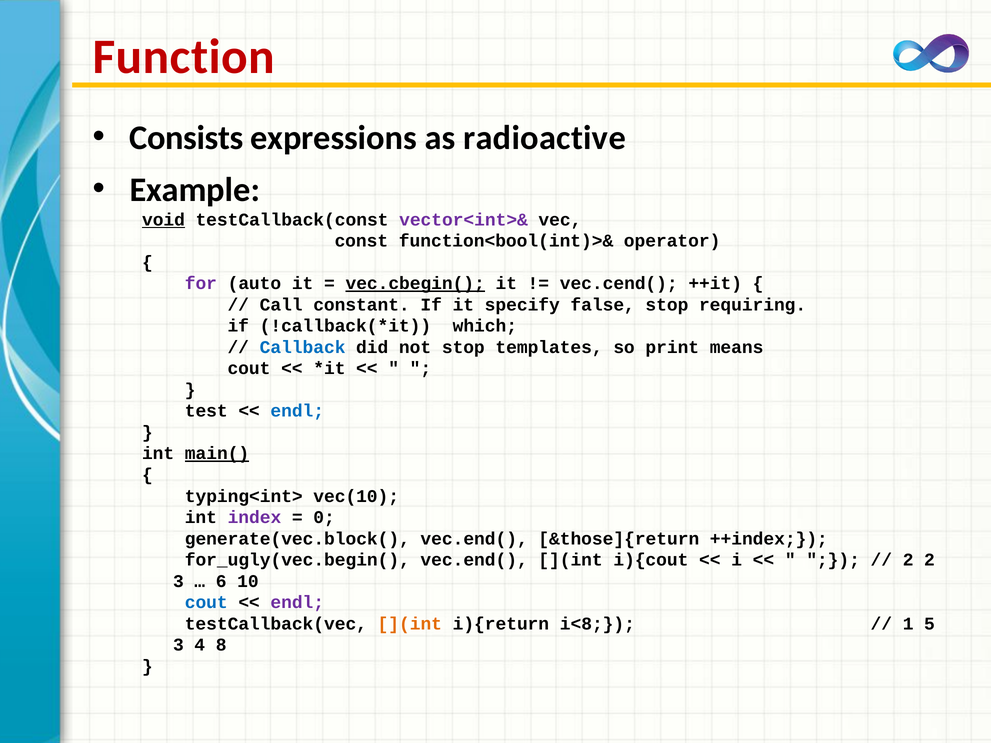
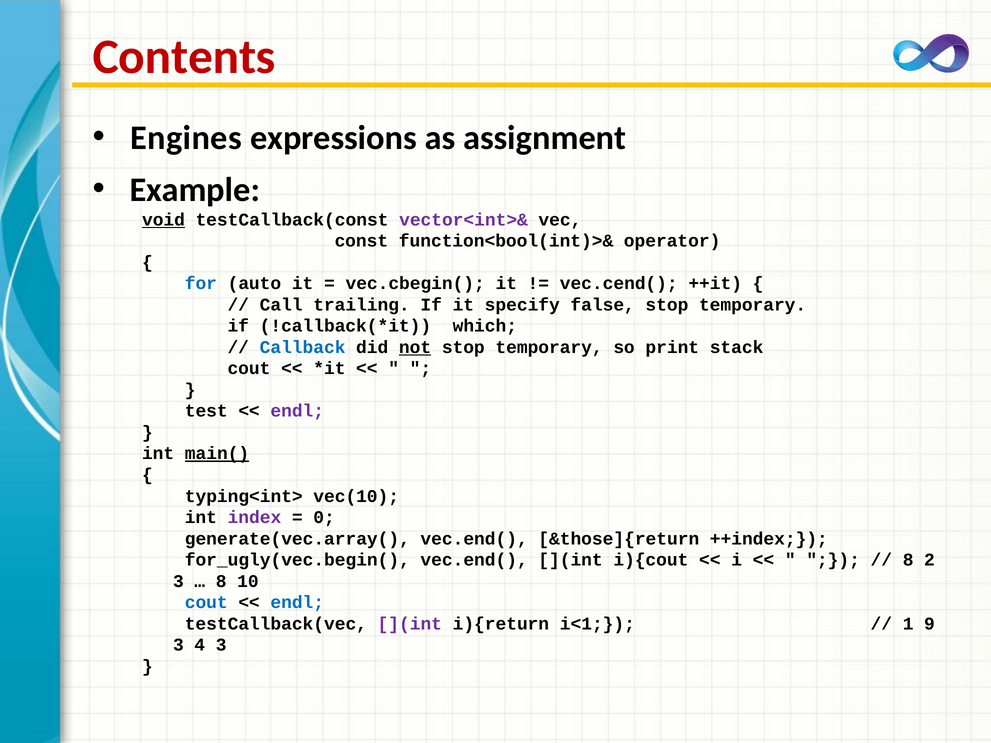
Function: Function -> Contents
Consists: Consists -> Engines
radioactive: radioactive -> assignment
for colour: purple -> blue
vec.cbegin( underline: present -> none
constant: constant -> trailing
false stop requiring: requiring -> temporary
not underline: none -> present
templates at (549, 347): templates -> temporary
means: means -> stack
endl at (297, 411) colour: blue -> purple
generate(vec.block(: generate(vec.block( -> generate(vec.array(
2 at (908, 560): 2 -> 8
6 at (221, 581): 6 -> 8
endl at (297, 603) colour: purple -> blue
](int at (410, 624) colour: orange -> purple
i<8: i<8 -> i<1
5: 5 -> 9
4 8: 8 -> 3
